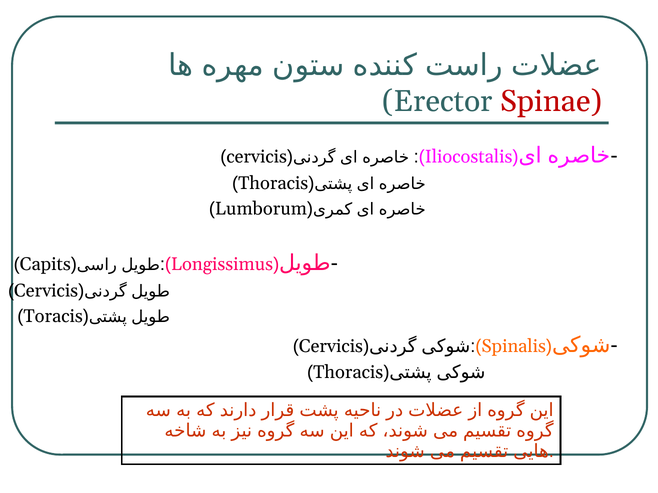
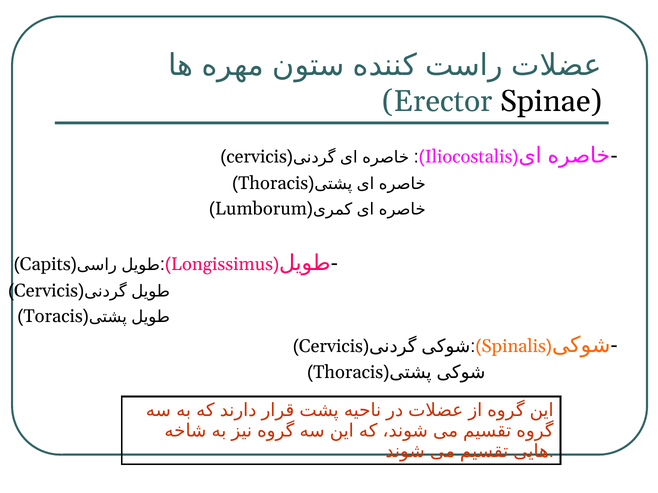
Spinae colour: red -> black
